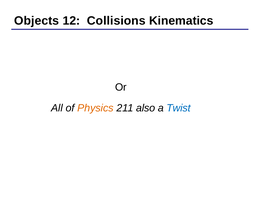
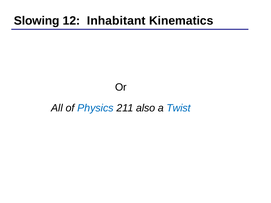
Objects: Objects -> Slowing
Collisions: Collisions -> Inhabitant
Physics colour: orange -> blue
